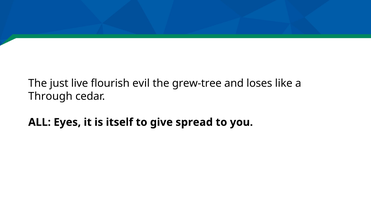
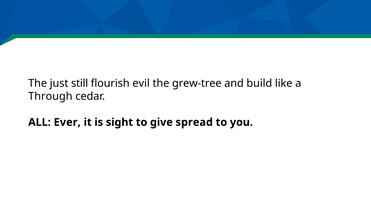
live: live -> still
loses: loses -> build
Eyes: Eyes -> Ever
itself: itself -> sight
